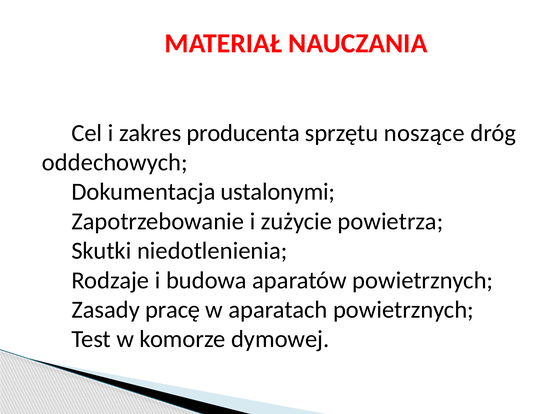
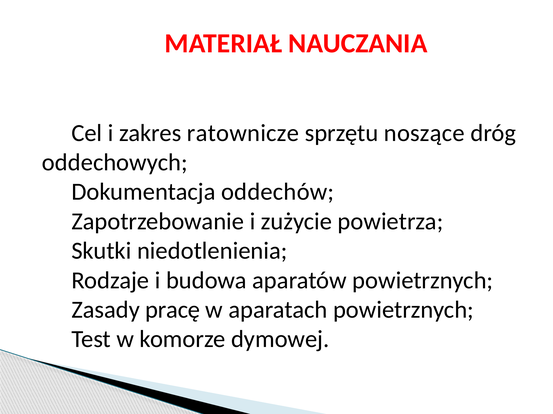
producenta: producenta -> ratownicze
ustalonymi: ustalonymi -> oddechów
